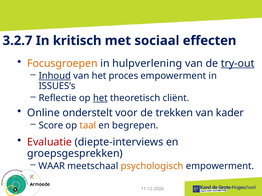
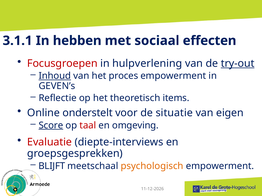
3.2.7: 3.2.7 -> 3.1.1
kritisch: kritisch -> hebben
Focusgroepen colour: orange -> red
ISSUES’s: ISSUES’s -> GEVEN’s
het at (100, 98) underline: present -> none
cliënt: cliënt -> items
trekken: trekken -> situatie
kader: kader -> eigen
Score underline: none -> present
taal colour: orange -> red
begrepen: begrepen -> omgeving
WAAR: WAAR -> BLIJFT
